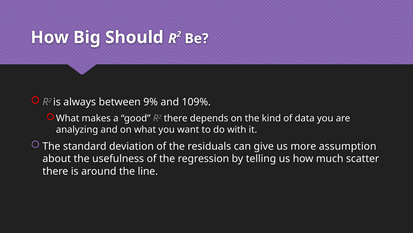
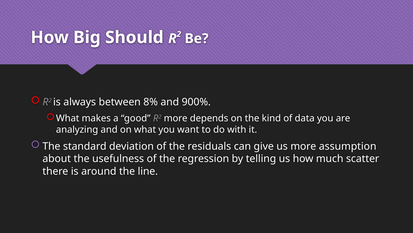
9%: 9% -> 8%
109%: 109% -> 900%
R2 there: there -> more
